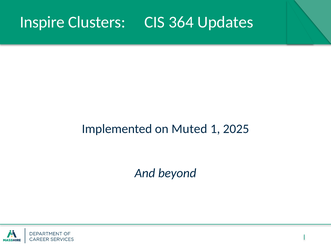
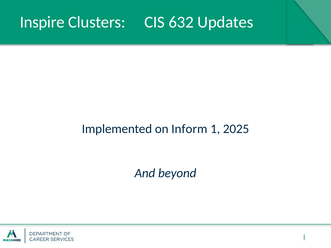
364: 364 -> 632
Muted: Muted -> Inform
